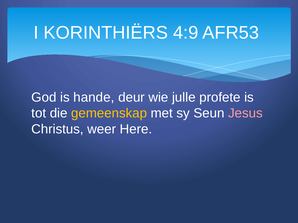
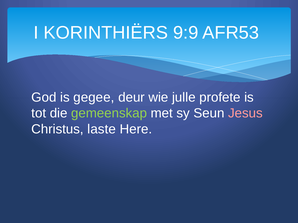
4:9: 4:9 -> 9:9
hande: hande -> gegee
gemeenskap colour: yellow -> light green
weer: weer -> laste
